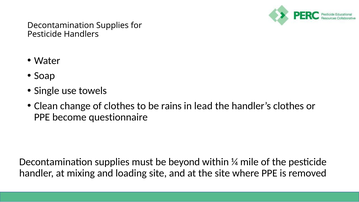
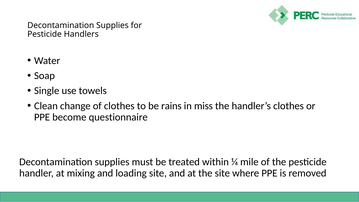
lead: lead -> miss
beyond: beyond -> treated
